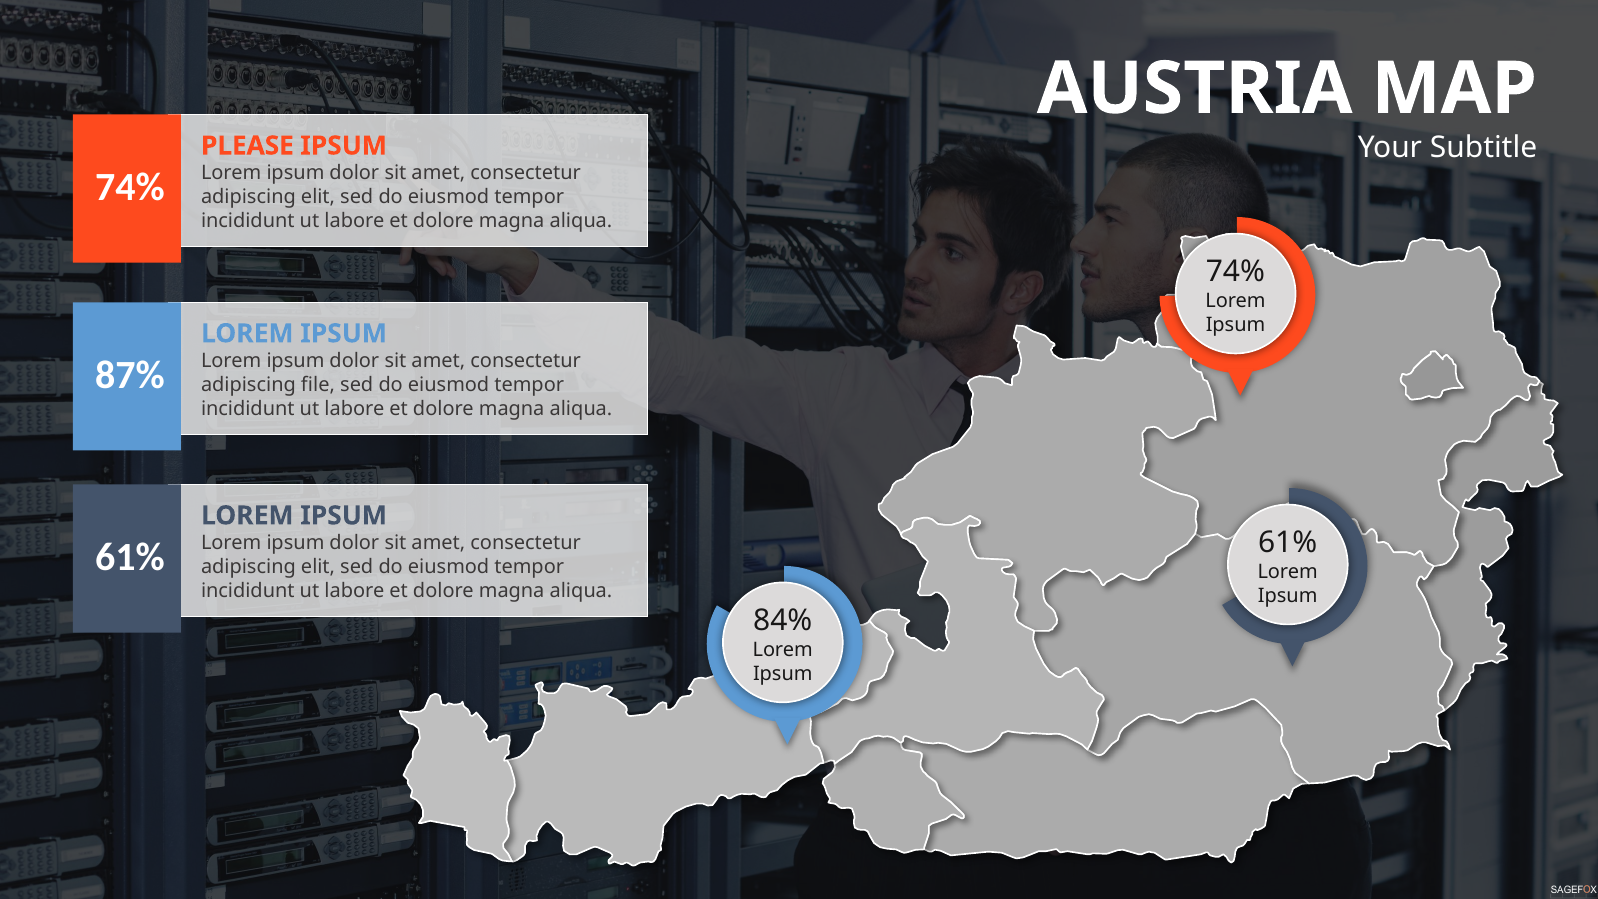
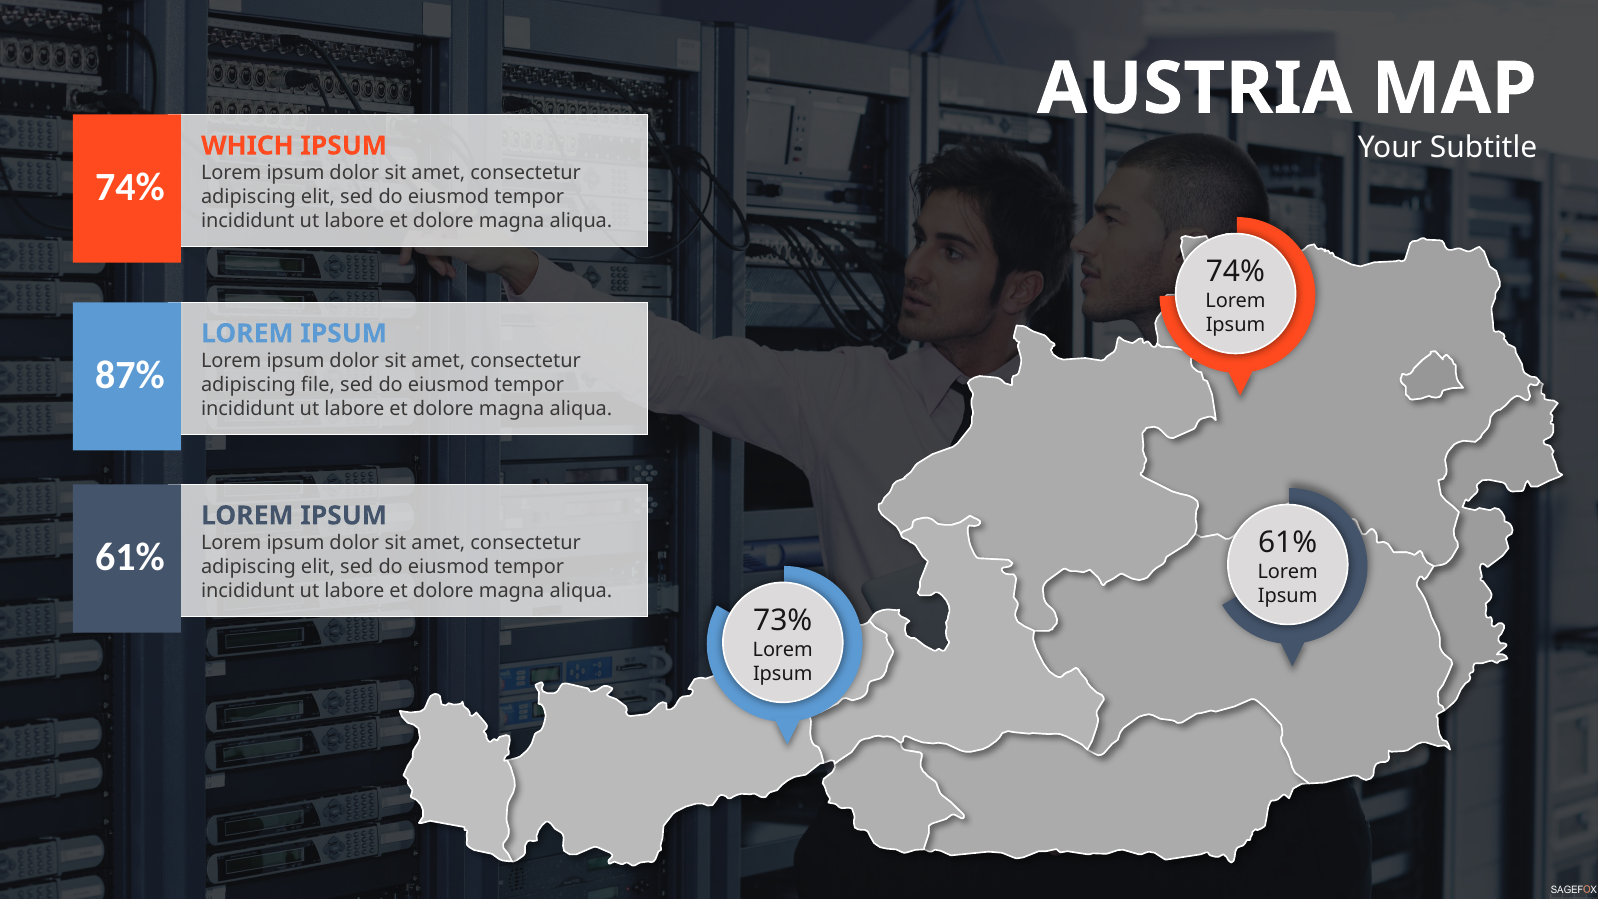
PLEASE: PLEASE -> WHICH
84%: 84% -> 73%
